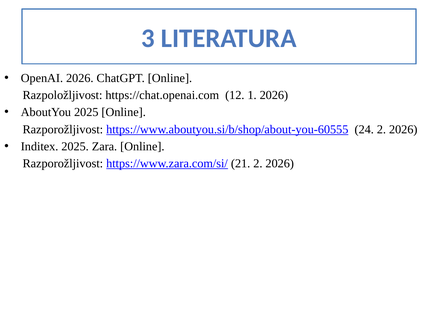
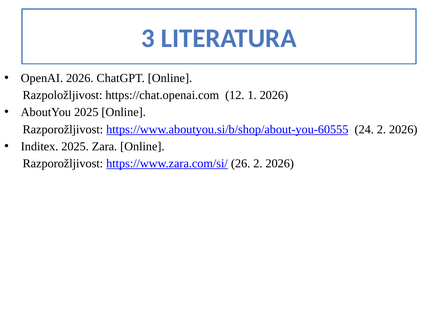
21: 21 -> 26
